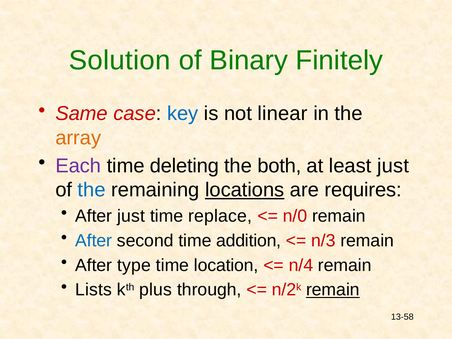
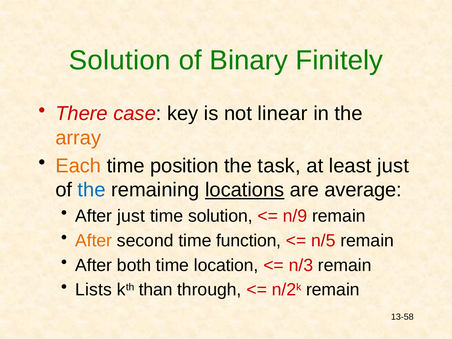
Same: Same -> There
key colour: blue -> black
Each colour: purple -> orange
deleting: deleting -> position
both: both -> task
requires: requires -> average
time replace: replace -> solution
n/0: n/0 -> n/9
After at (94, 241) colour: blue -> orange
addition: addition -> function
n/3: n/3 -> n/5
type: type -> both
n/4: n/4 -> n/3
plus: plus -> than
remain at (333, 290) underline: present -> none
